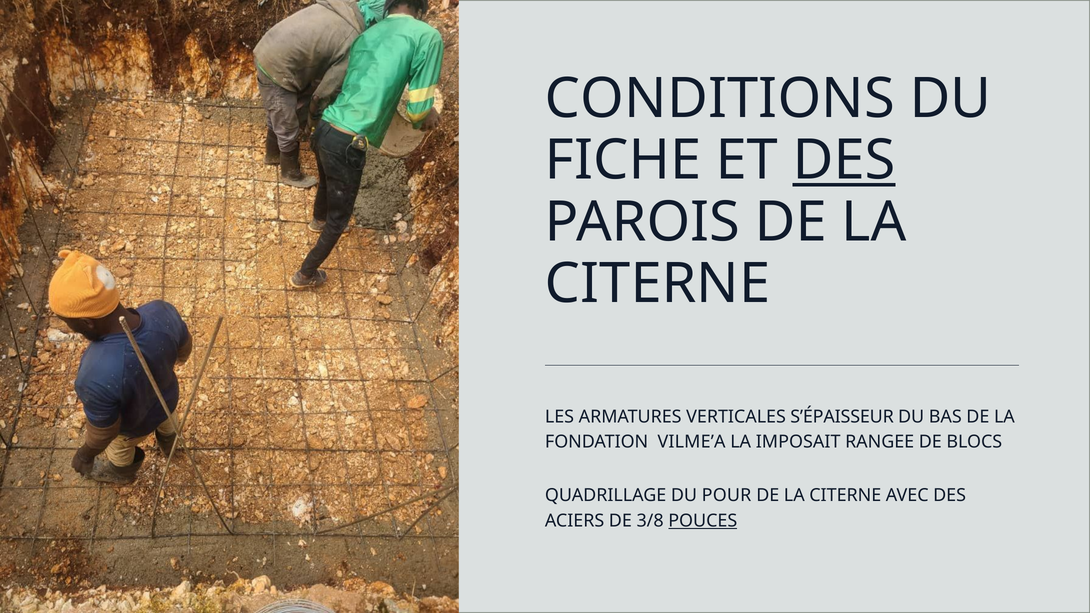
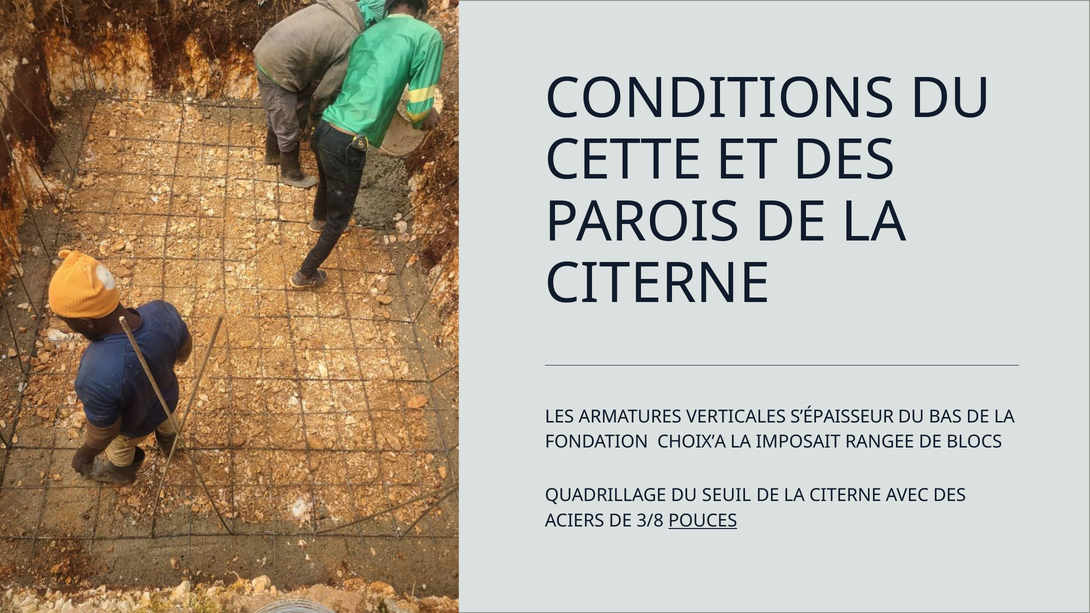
FICHE: FICHE -> CETTE
DES at (844, 161) underline: present -> none
VILME’A: VILME’A -> CHOIX’A
POUR: POUR -> SEUIL
